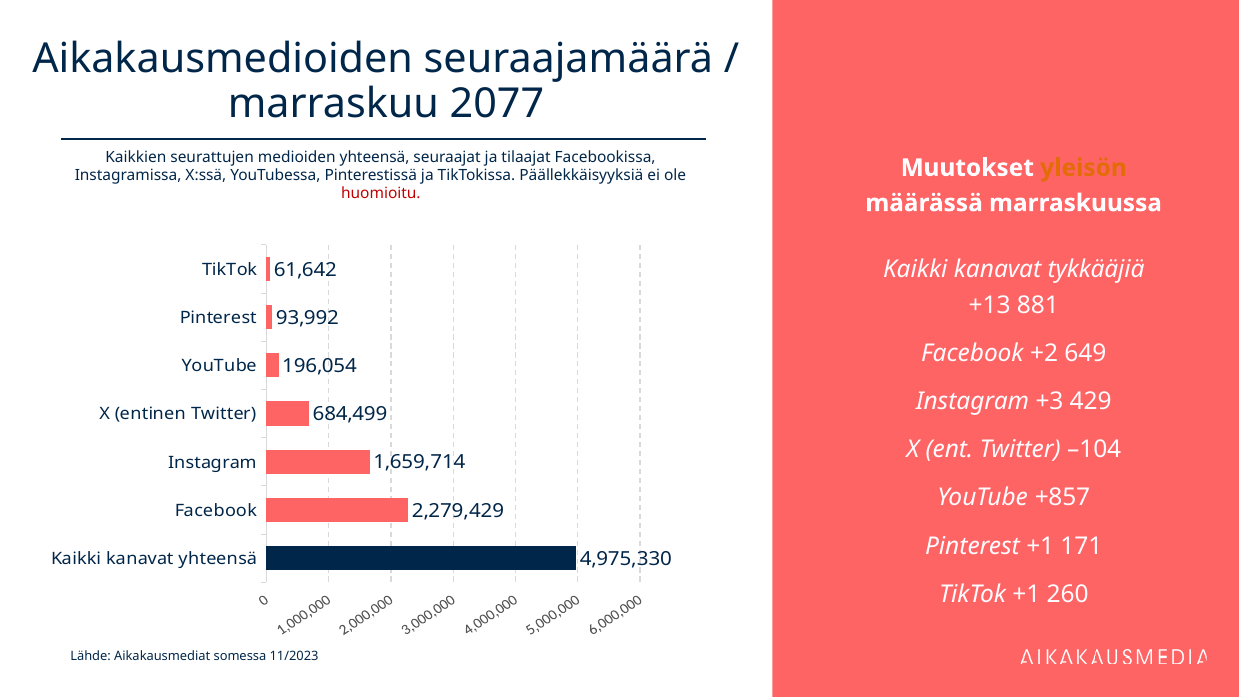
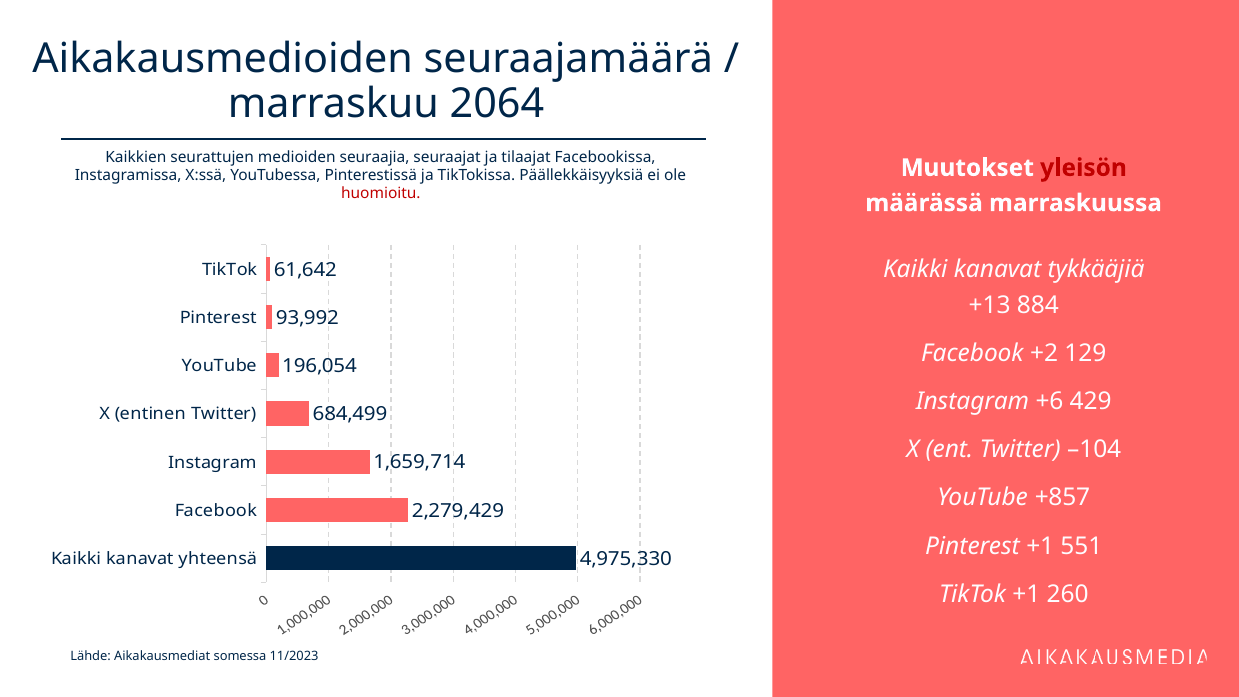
2077: 2077 -> 2064
medioiden yhteensä: yhteensä -> seuraajia
yleisön colour: orange -> red
881: 881 -> 884
649: 649 -> 129
+3: +3 -> +6
171: 171 -> 551
